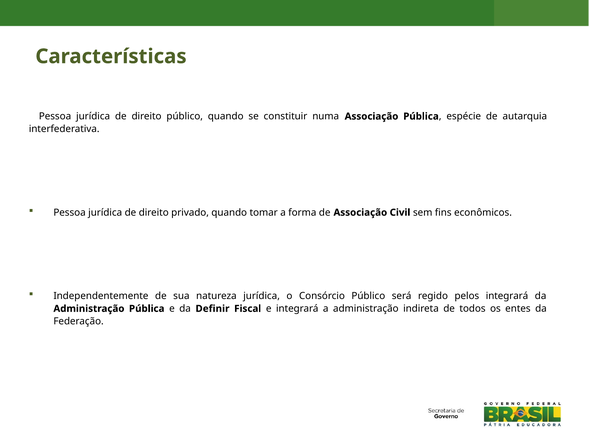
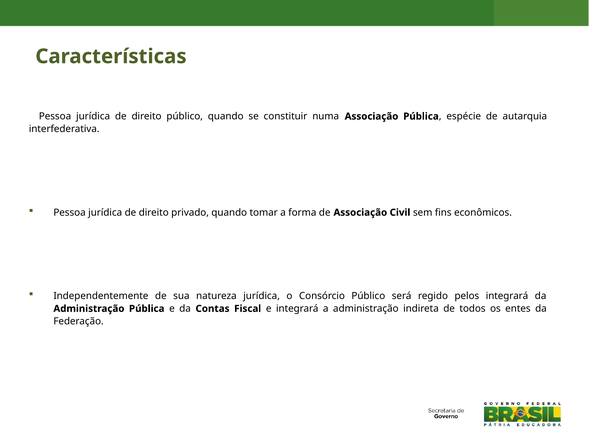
Definir: Definir -> Contas
